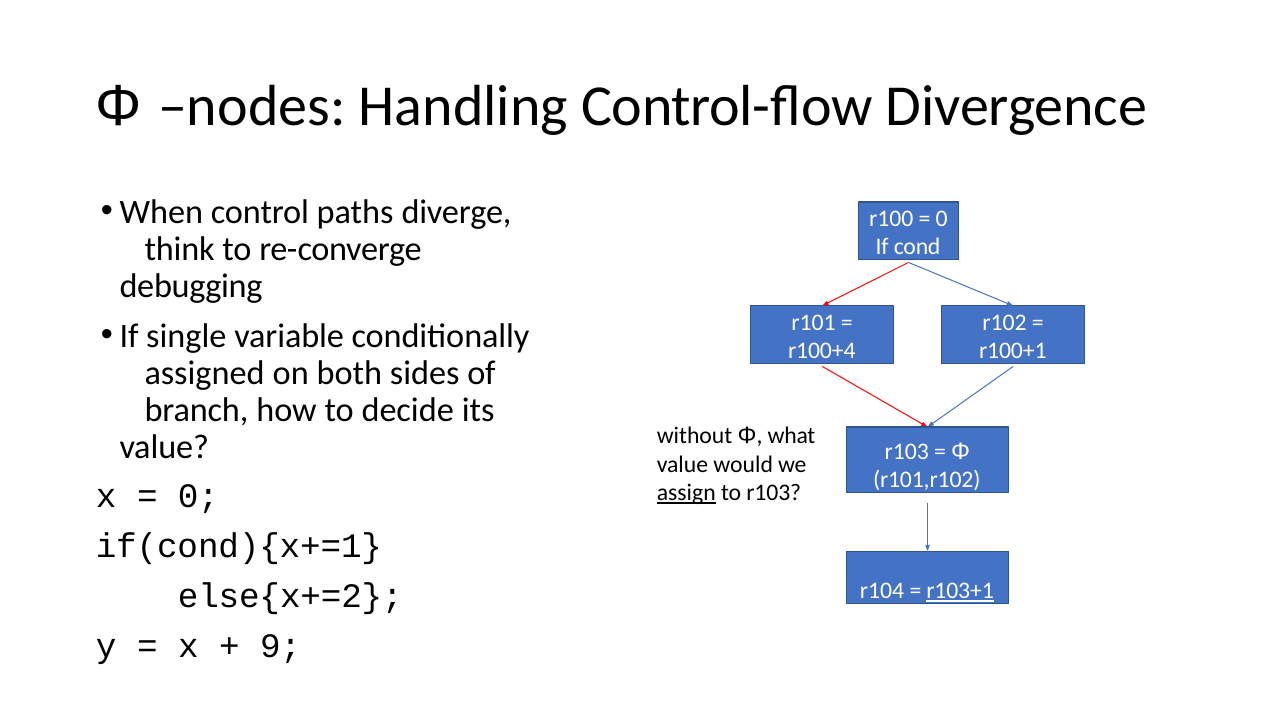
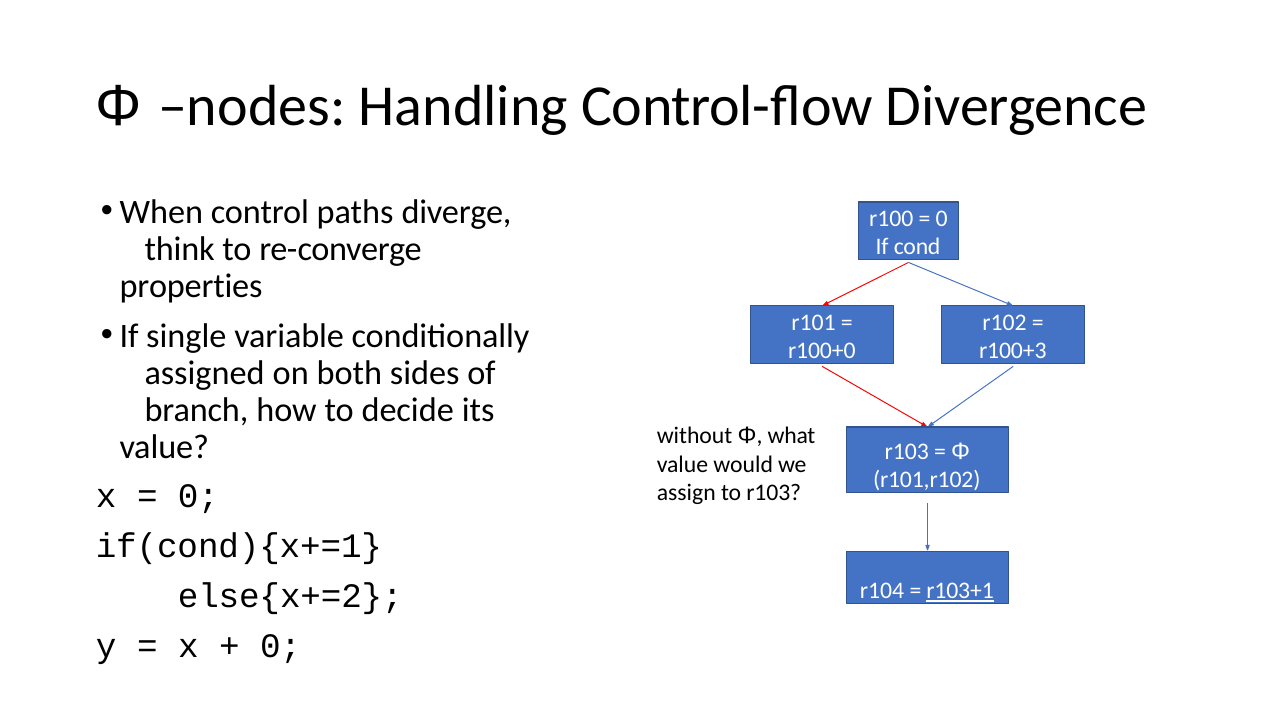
debugging: debugging -> properties
r100+4: r100+4 -> r100+0
r100+1: r100+1 -> r100+3
assign underline: present -> none
9 at (281, 646): 9 -> 0
